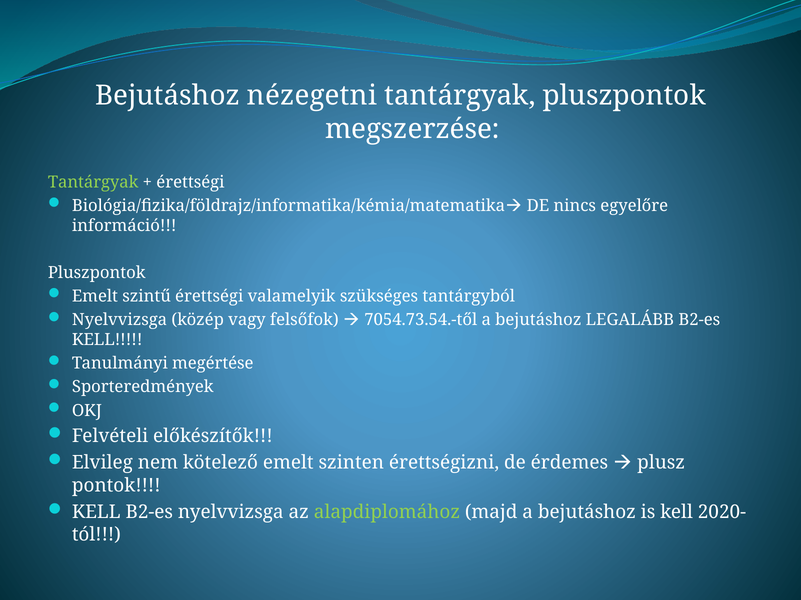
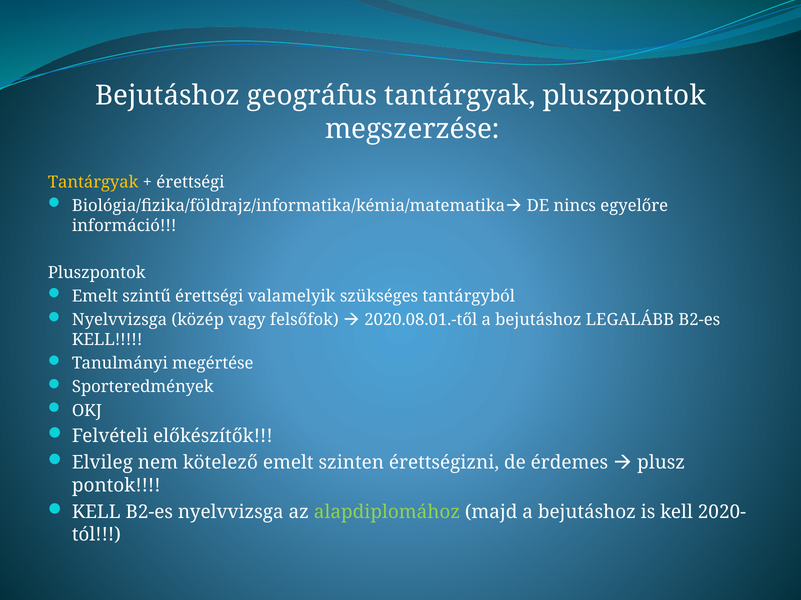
nézegetni: nézegetni -> geográfus
Tantárgyak at (93, 182) colour: light green -> yellow
7054.73.54.-től: 7054.73.54.-től -> 2020.08.01.-től
